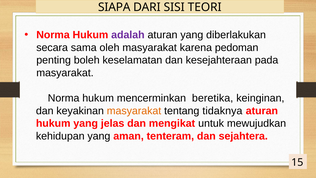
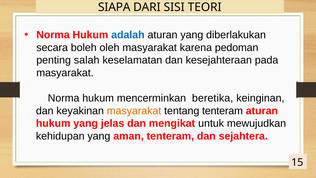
adalah colour: purple -> blue
sama: sama -> boleh
boleh: boleh -> salah
tentang tidaknya: tidaknya -> tenteram
